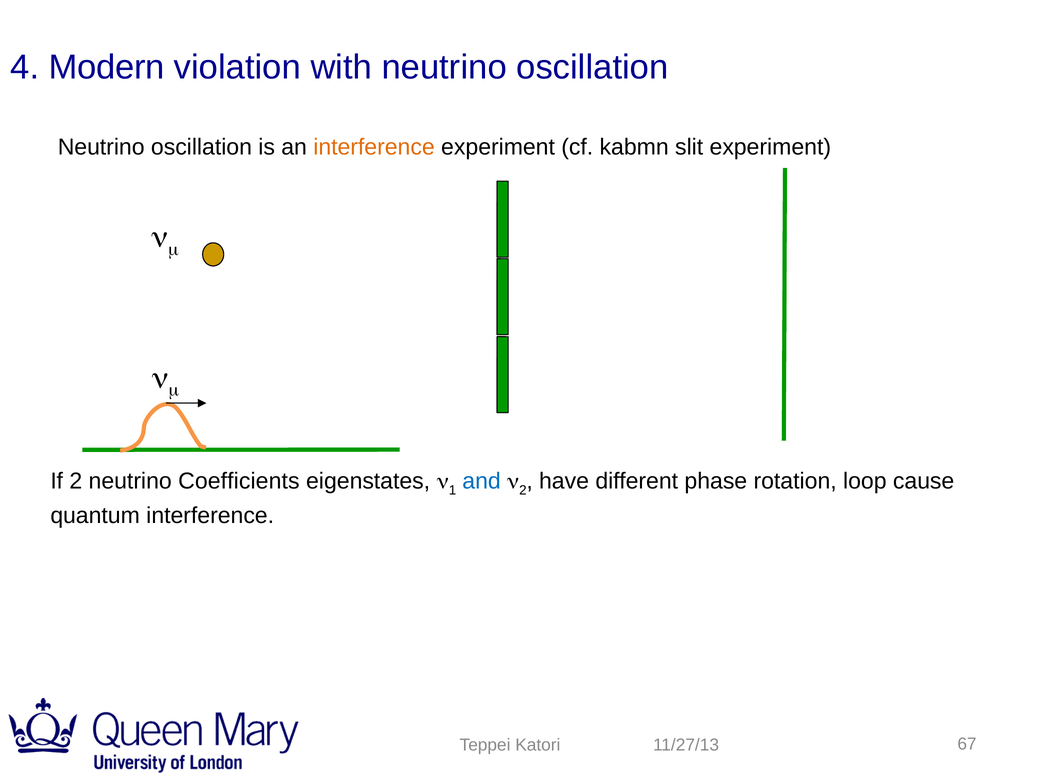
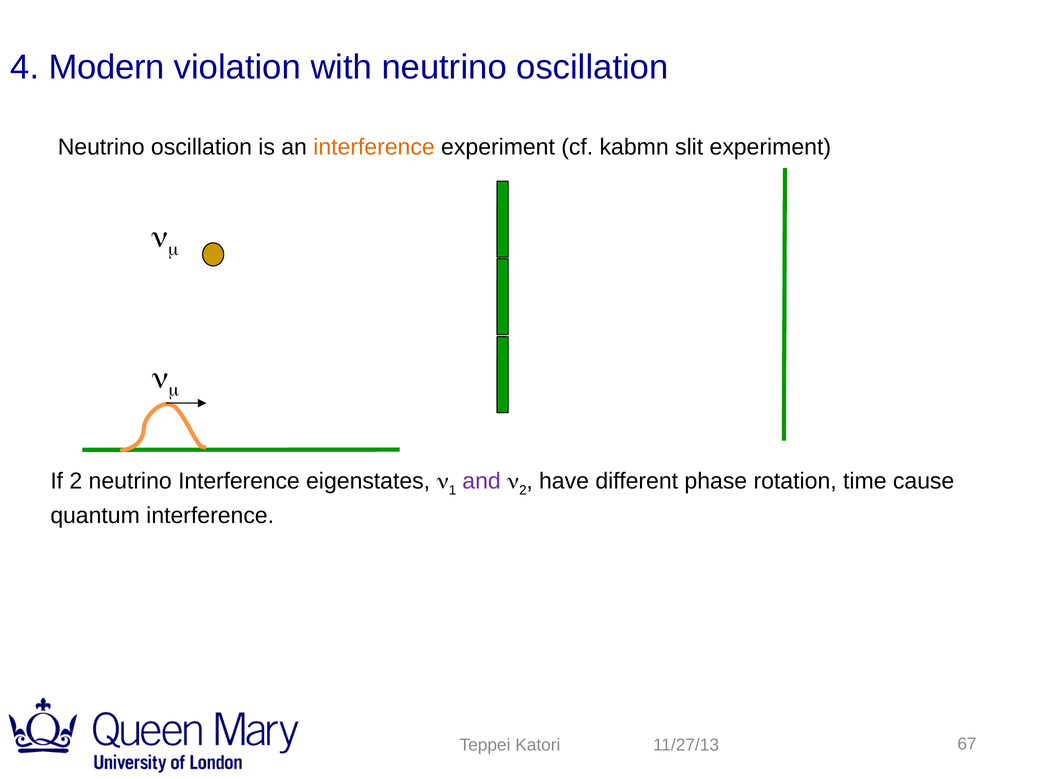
neutrino Coefficients: Coefficients -> Interference
and colour: blue -> purple
loop: loop -> time
